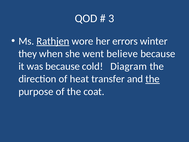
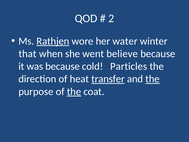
3: 3 -> 2
errors: errors -> water
they: they -> that
Diagram: Diagram -> Particles
transfer underline: none -> present
the at (74, 91) underline: none -> present
